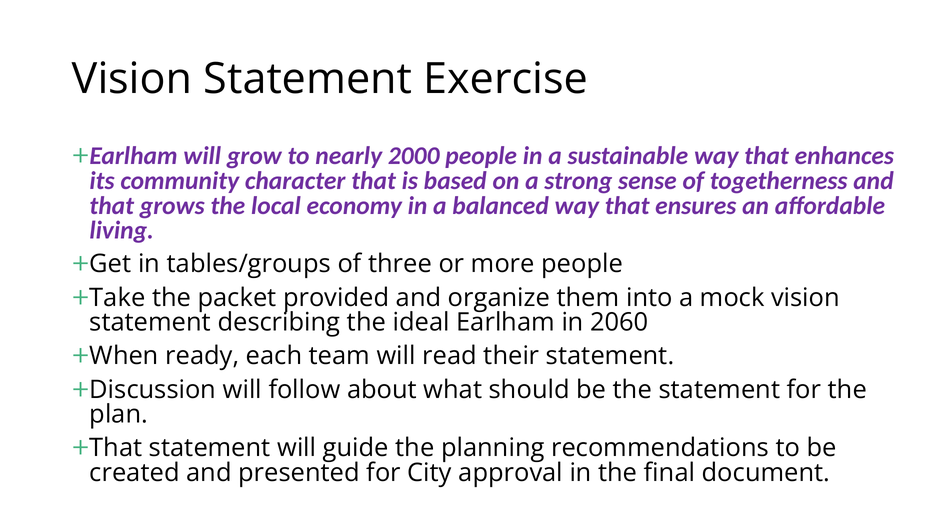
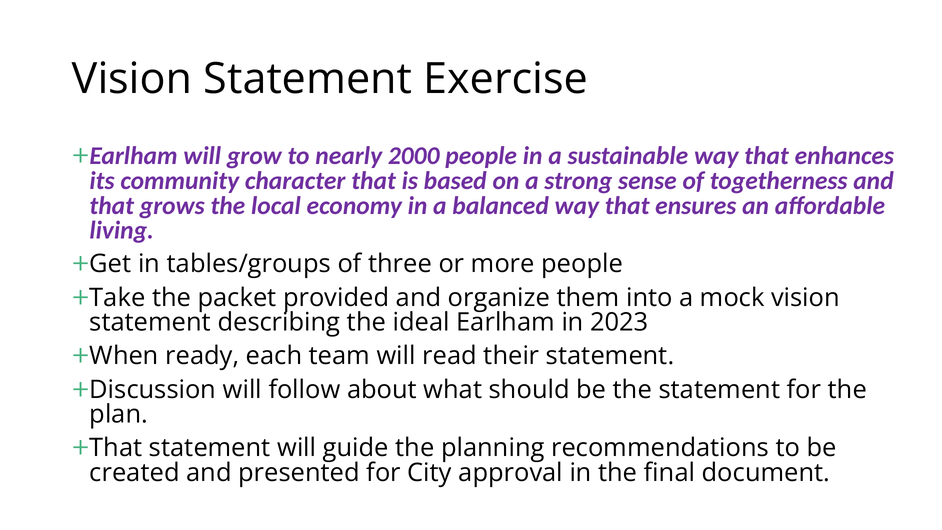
2060: 2060 -> 2023
